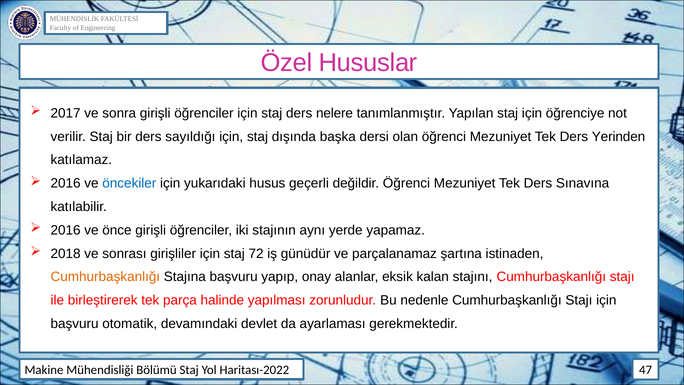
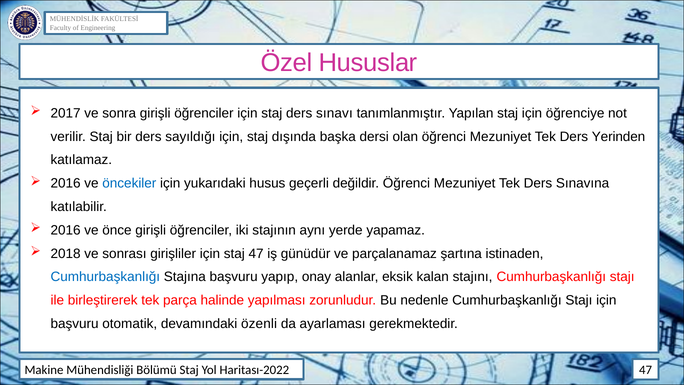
nelere: nelere -> sınavı
staj 72: 72 -> 47
Cumhurbaşkanlığı at (105, 277) colour: orange -> blue
devlet: devlet -> özenli
